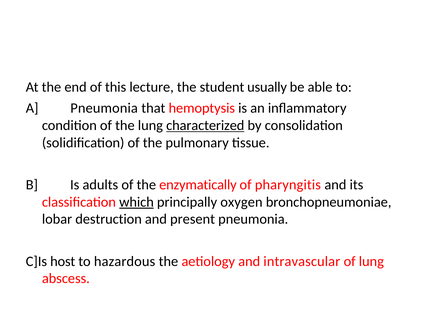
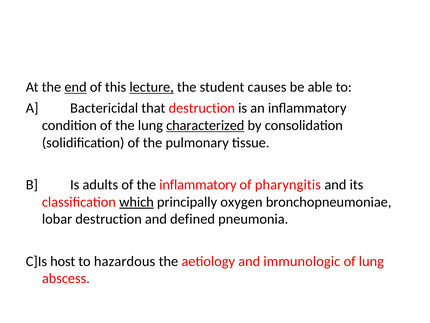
end underline: none -> present
lecture underline: none -> present
usually: usually -> causes
A Pneumonia: Pneumonia -> Bactericidal
that hemoptysis: hemoptysis -> destruction
the enzymatically: enzymatically -> inflammatory
present: present -> defined
intravascular: intravascular -> immunologic
